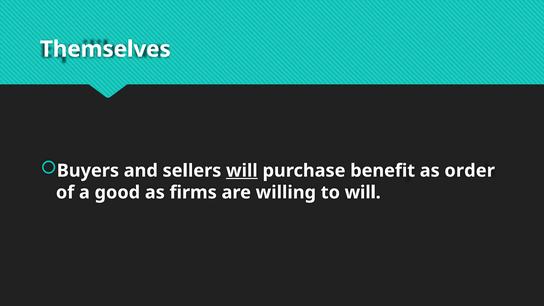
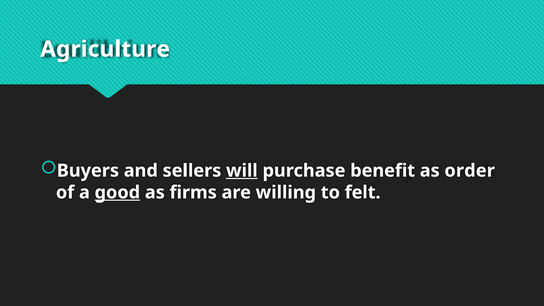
Themselves: Themselves -> Agriculture
good underline: none -> present
to will: will -> felt
